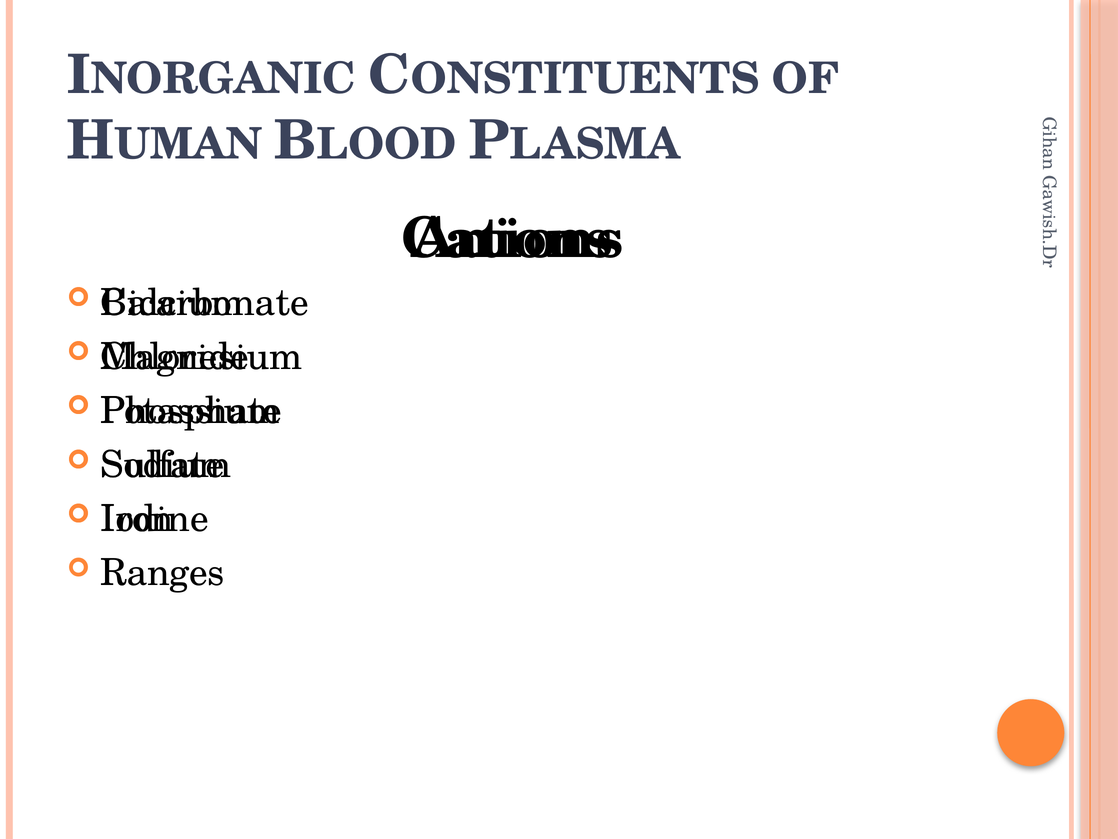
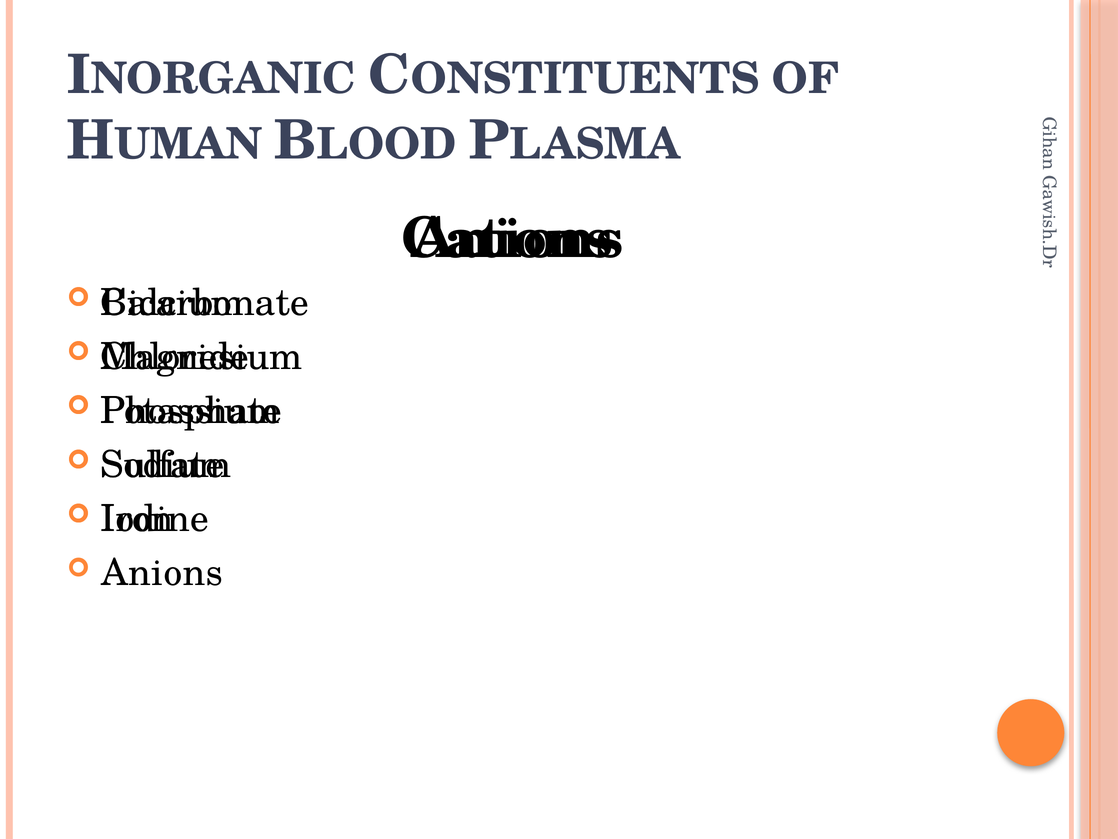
Ranges at (162, 573): Ranges -> Anions
